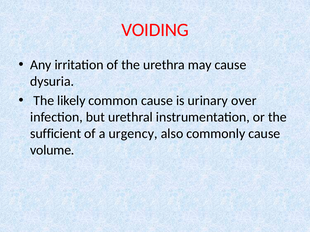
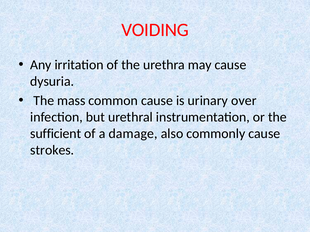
likely: likely -> mass
urgency: urgency -> damage
volume: volume -> strokes
